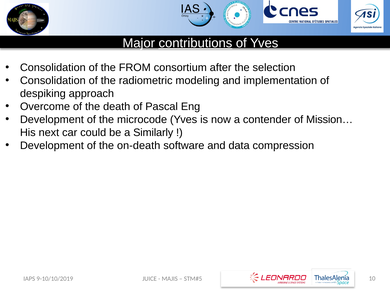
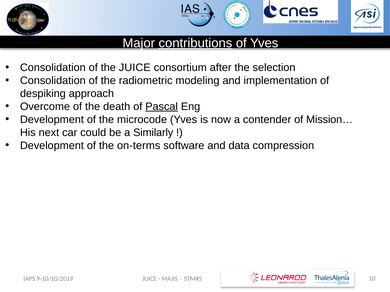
the FROM: FROM -> JUICE
Pascal underline: none -> present
on-death: on-death -> on-terms
